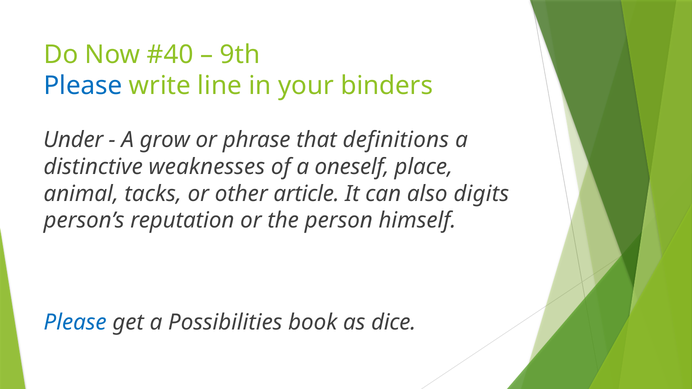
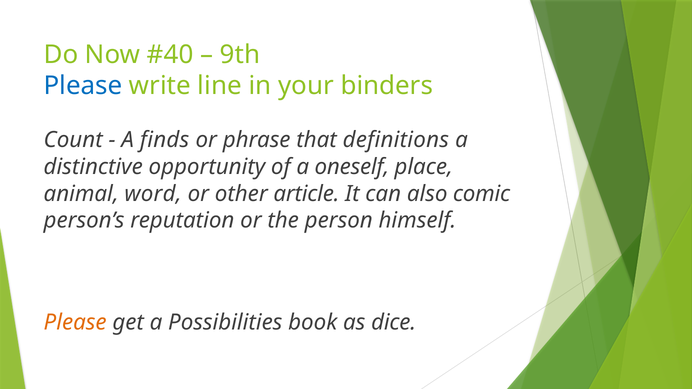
Under: Under -> Count
grow: grow -> finds
weaknesses: weaknesses -> opportunity
tacks: tacks -> word
digits: digits -> comic
Please at (75, 323) colour: blue -> orange
